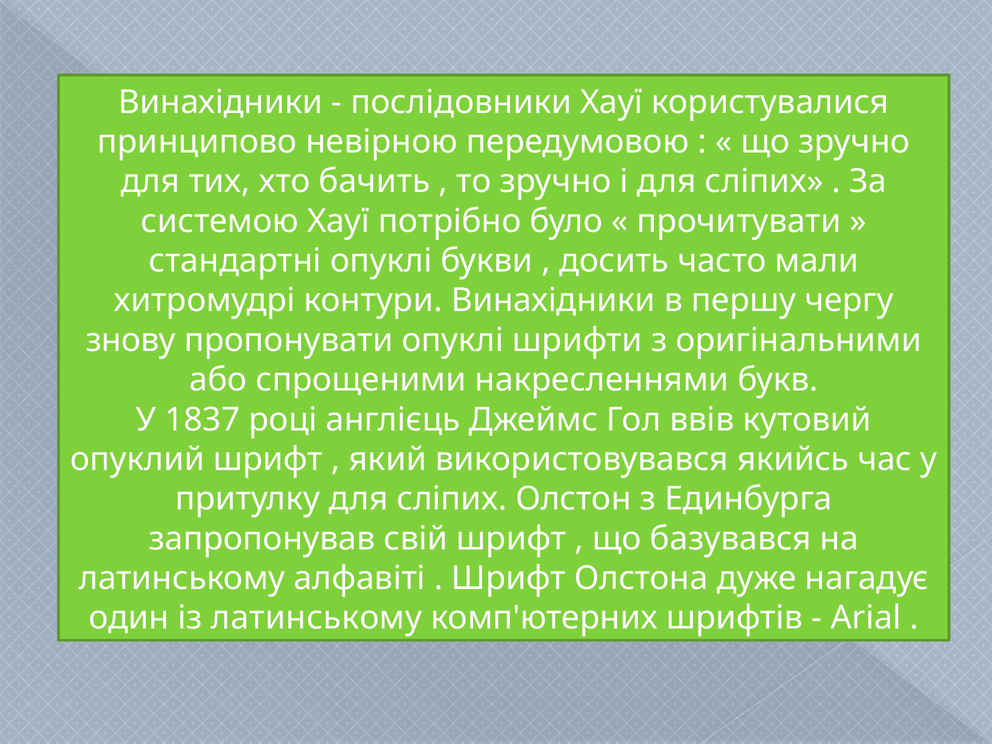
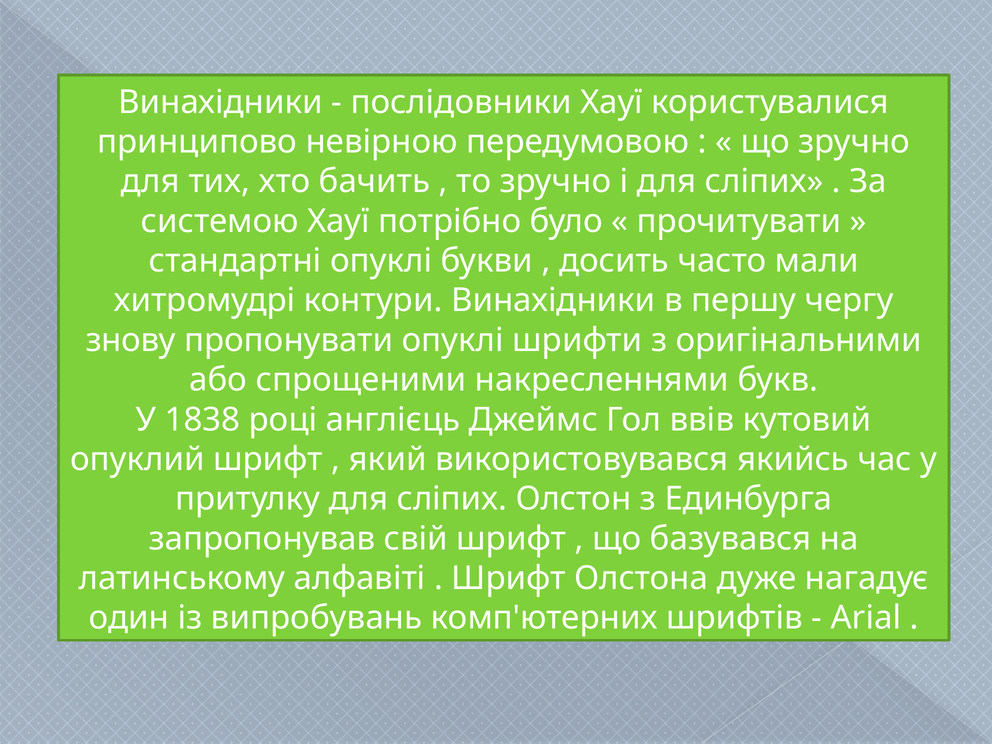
1837: 1837 -> 1838
із латинському: латинському -> випробувань
